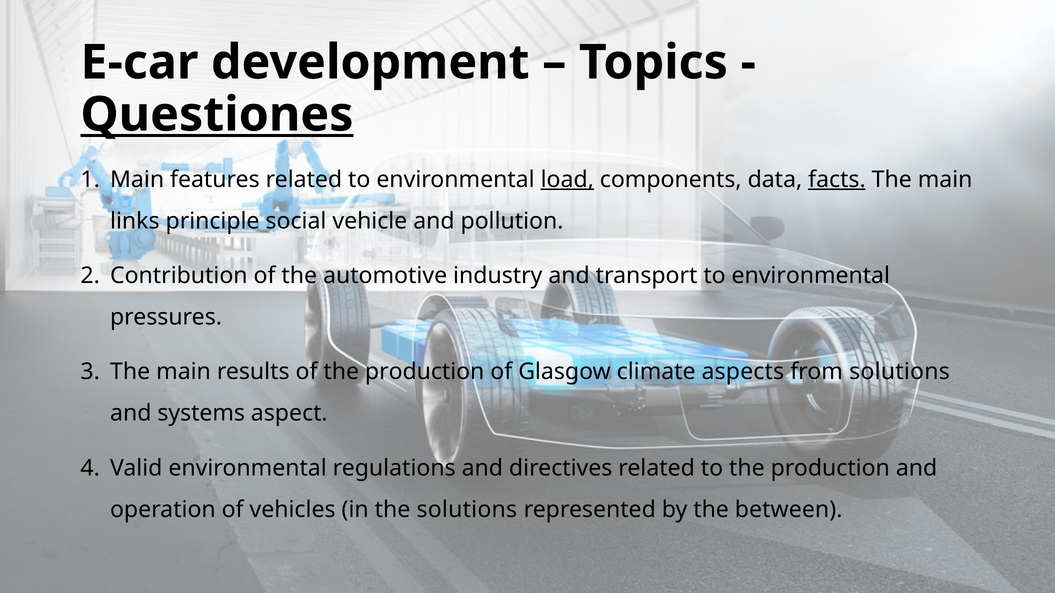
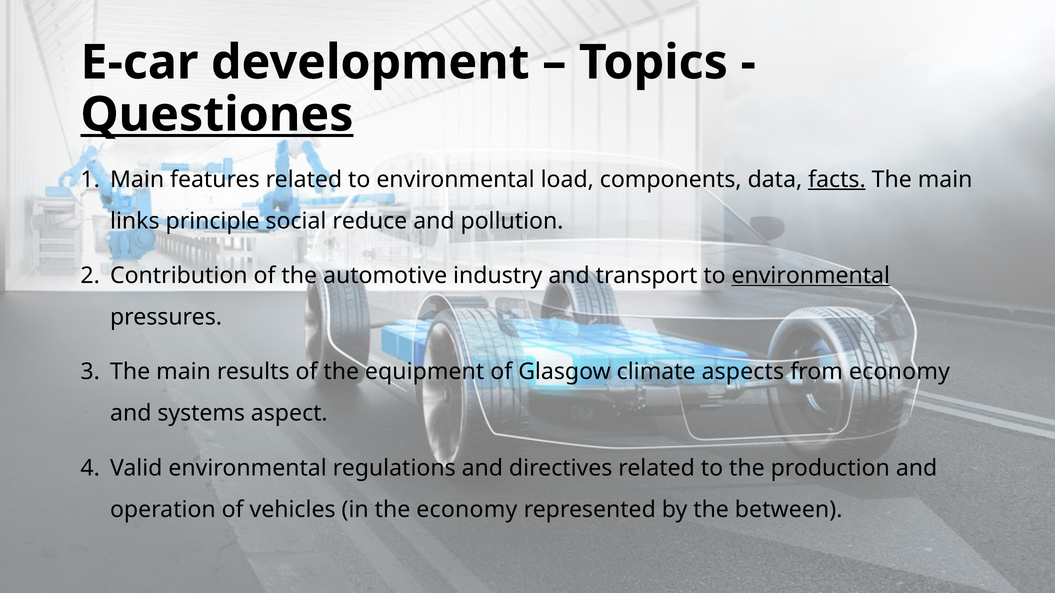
load underline: present -> none
vehicle: vehicle -> reduce
environmental at (811, 276) underline: none -> present
of the production: production -> equipment
from solutions: solutions -> economy
the solutions: solutions -> economy
